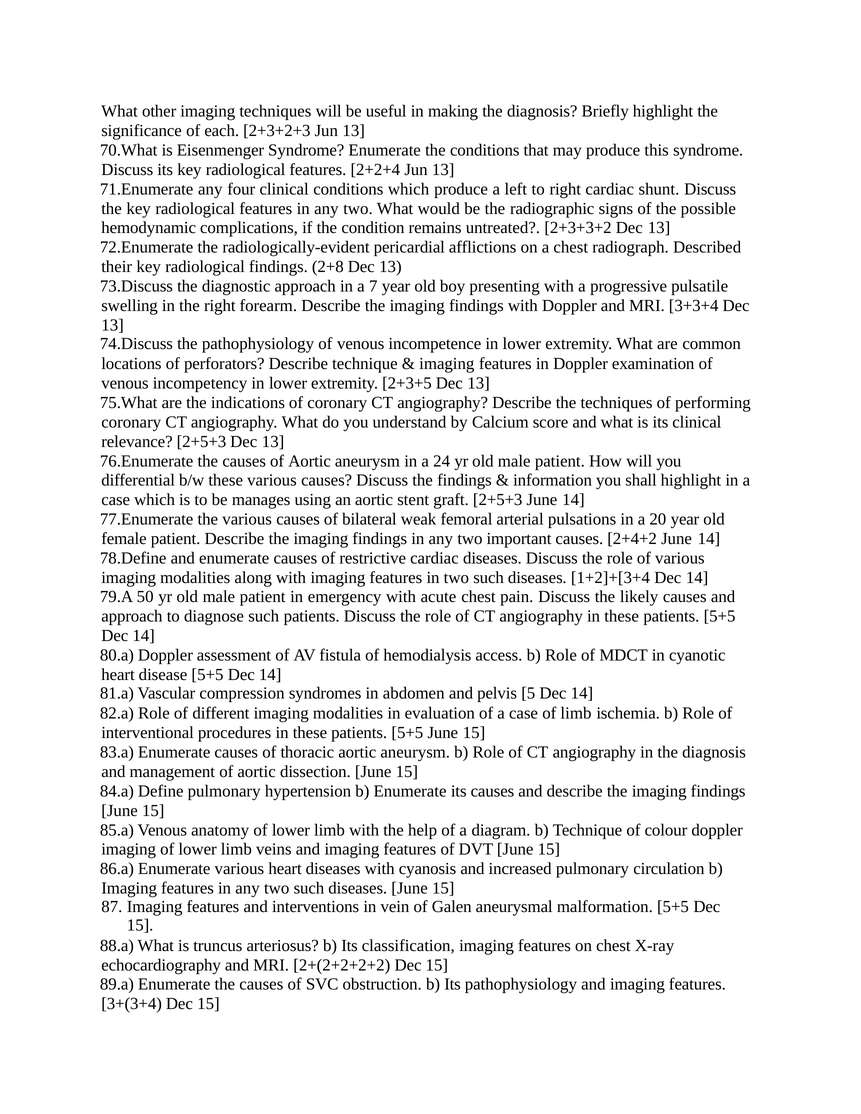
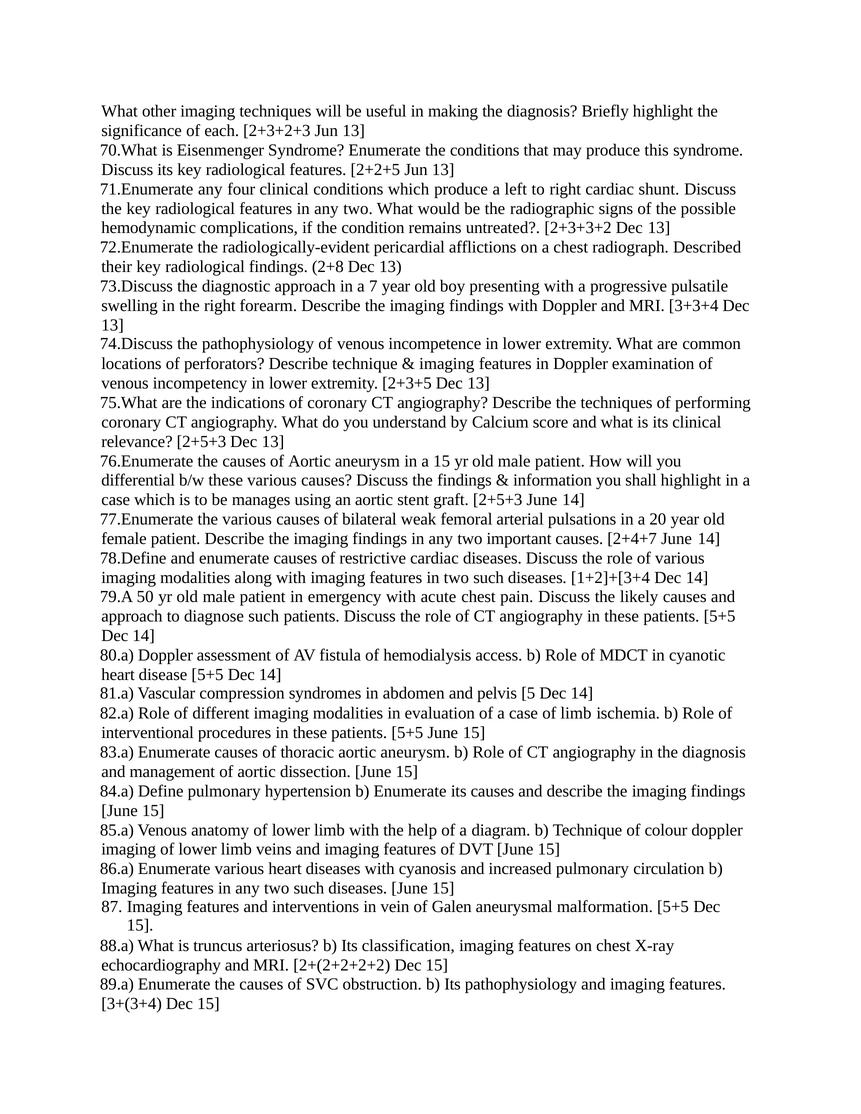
2+2+4: 2+2+4 -> 2+2+5
a 24: 24 -> 15
2+4+2: 2+4+2 -> 2+4+7
